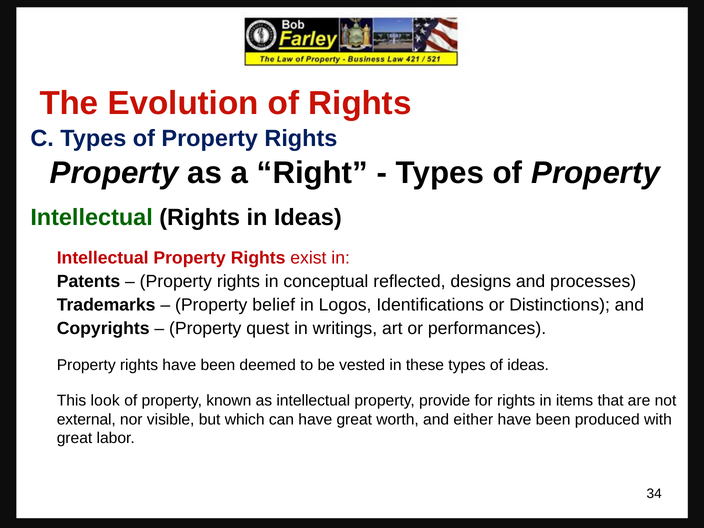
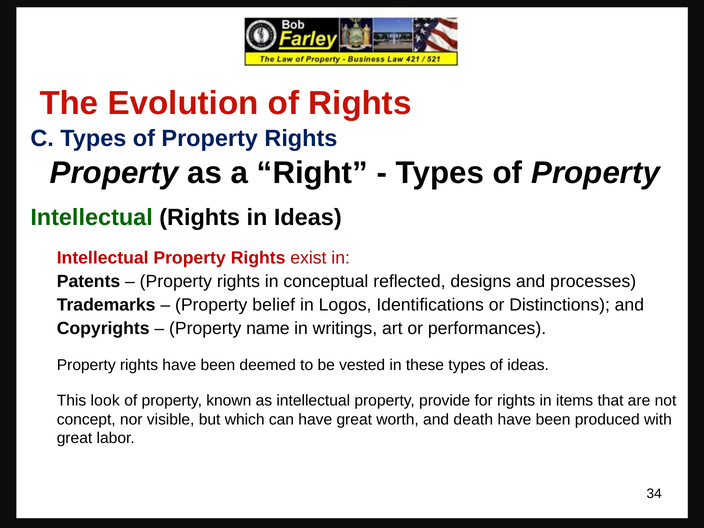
quest: quest -> name
external: external -> concept
either: either -> death
